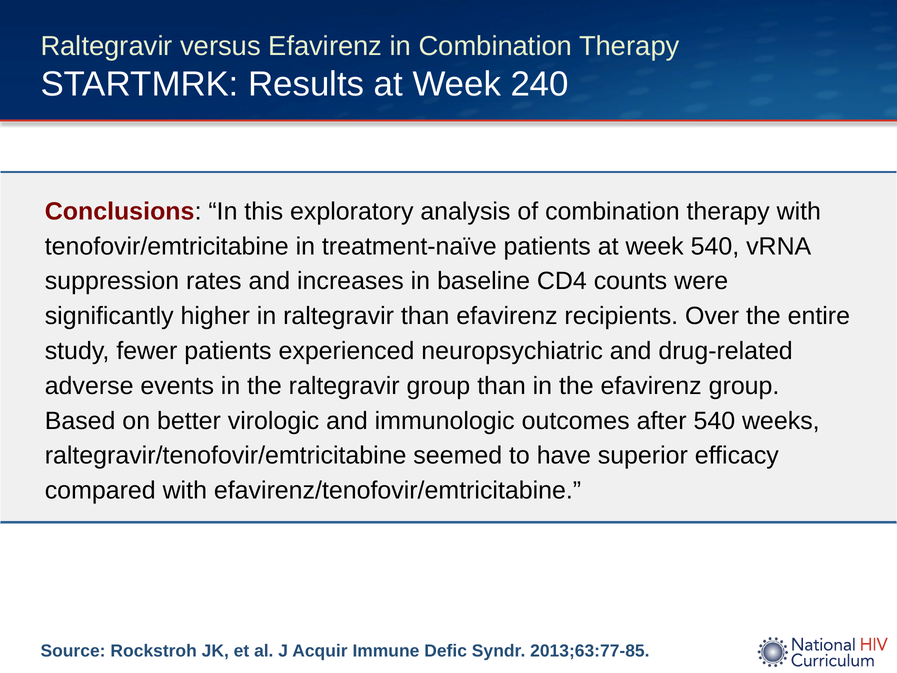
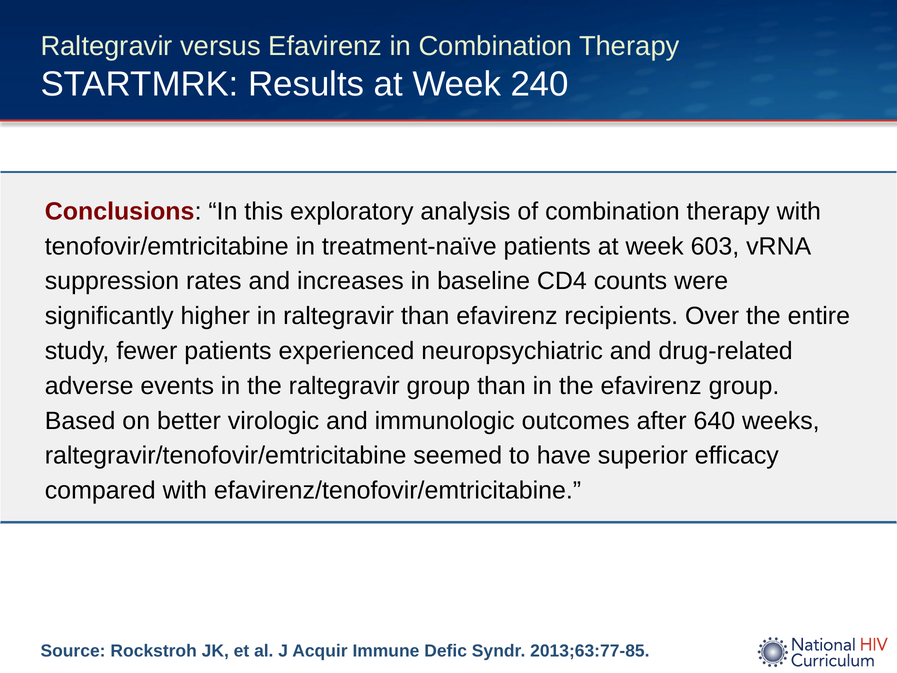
week 540: 540 -> 603
after 540: 540 -> 640
